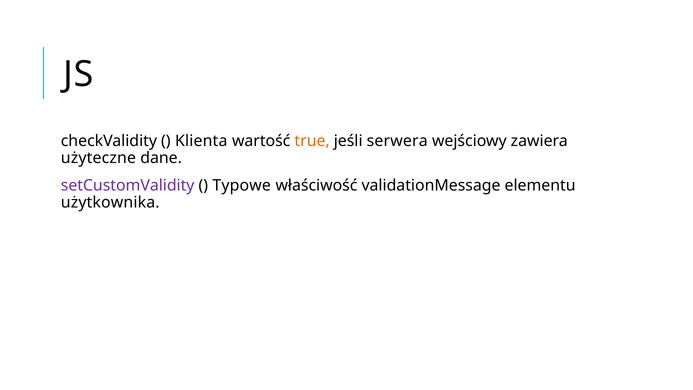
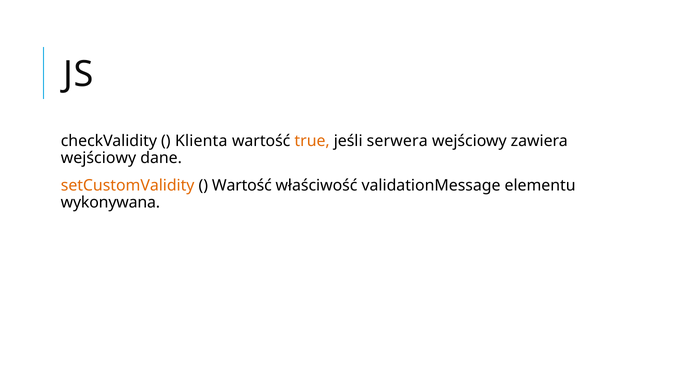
użyteczne at (98, 158): użyteczne -> wejściowy
setCustomValidity colour: purple -> orange
Typowe at (242, 185): Typowe -> Wartość
użytkownika: użytkownika -> wykonywana
